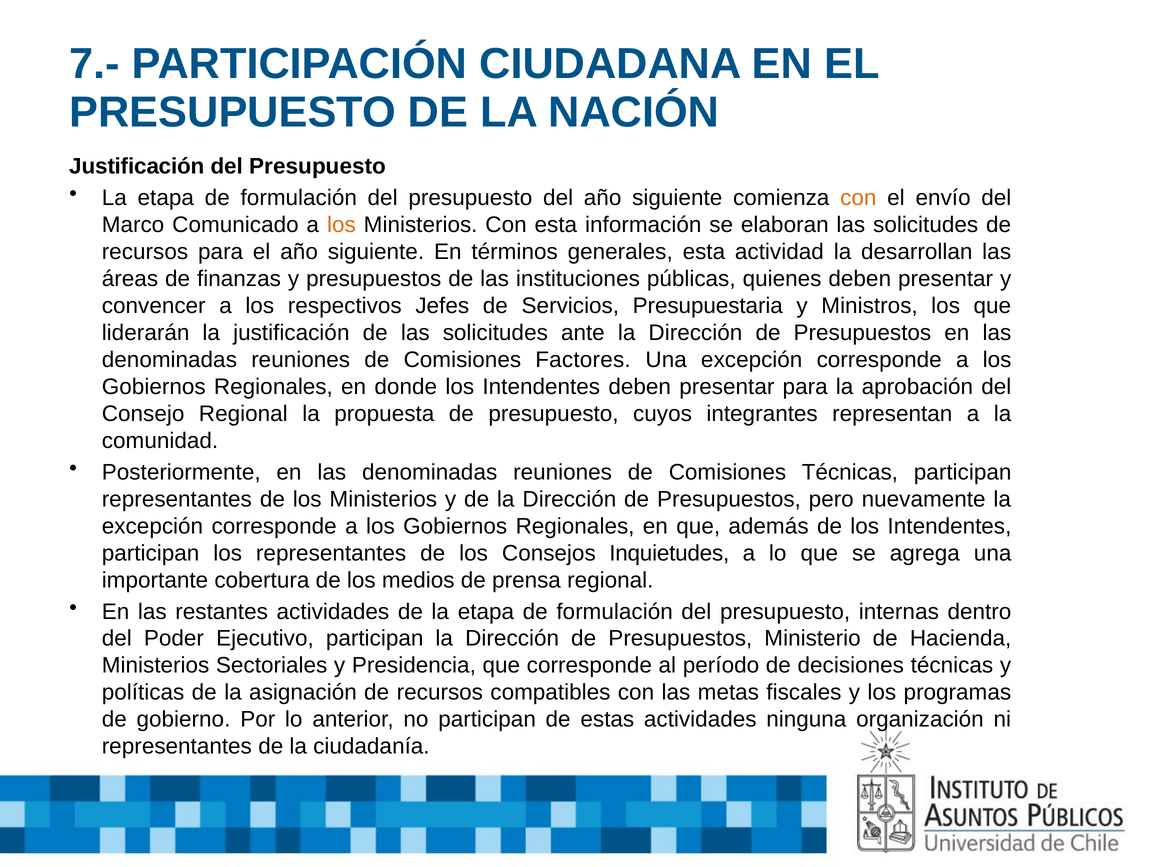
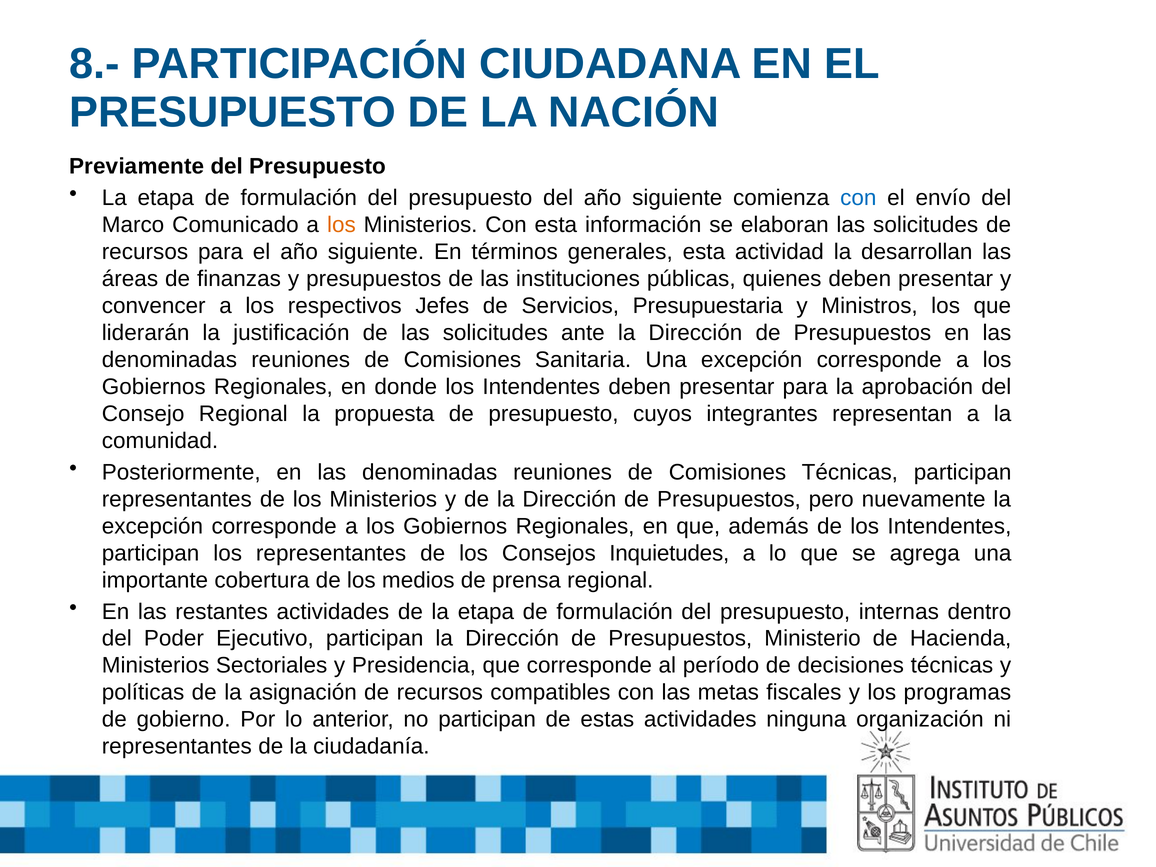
7.-: 7.- -> 8.-
Justificación at (137, 166): Justificación -> Previamente
con at (858, 198) colour: orange -> blue
Factores: Factores -> Sanitaria
